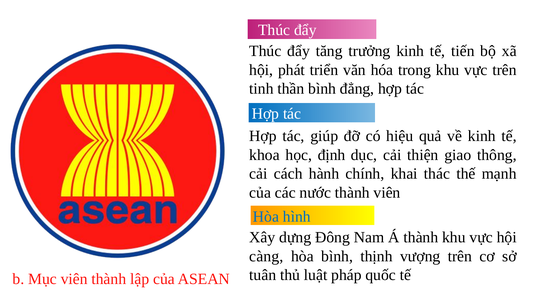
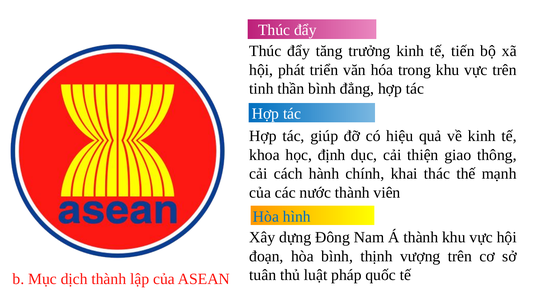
càng: càng -> đoạn
Mục viên: viên -> dịch
